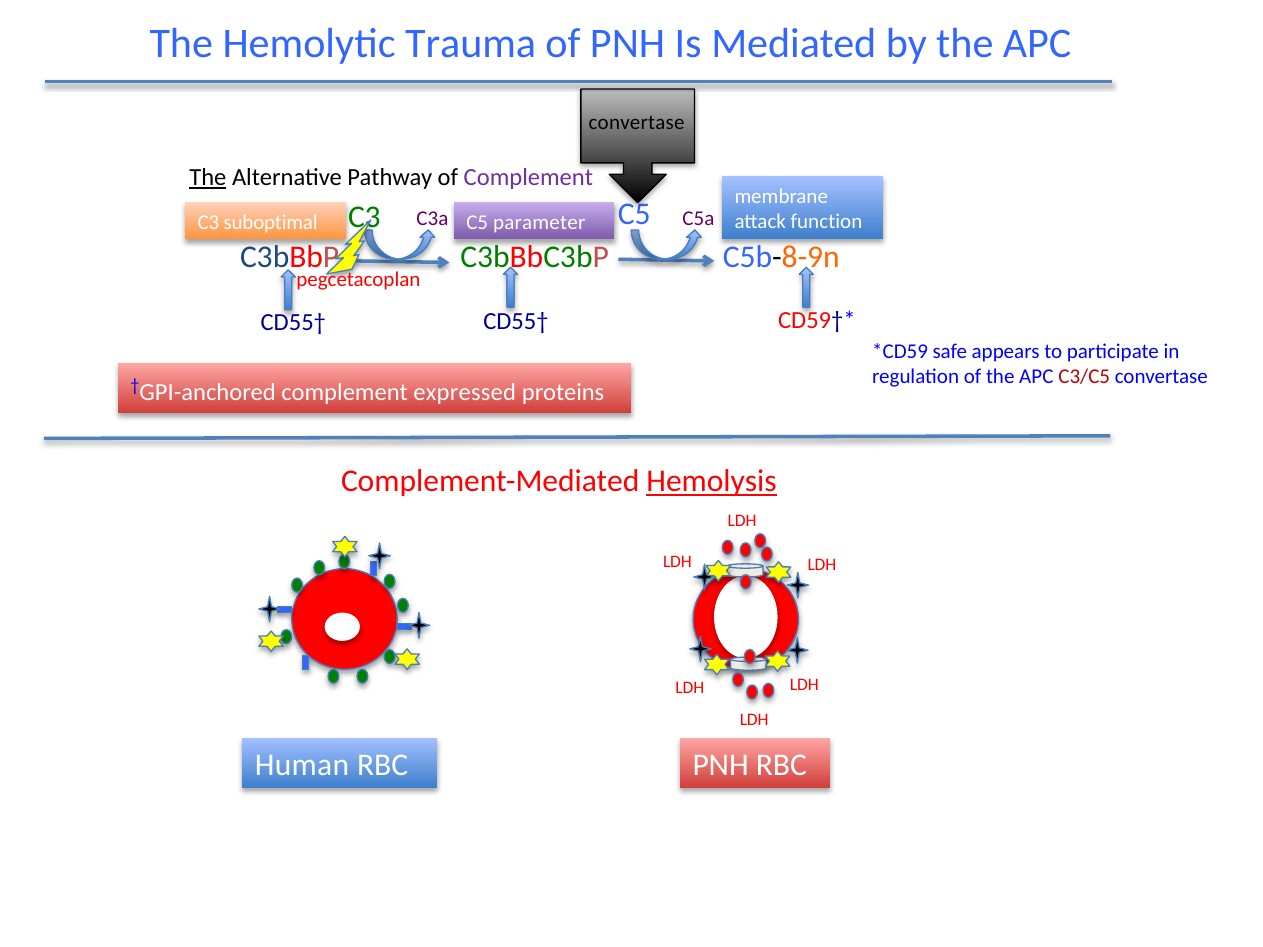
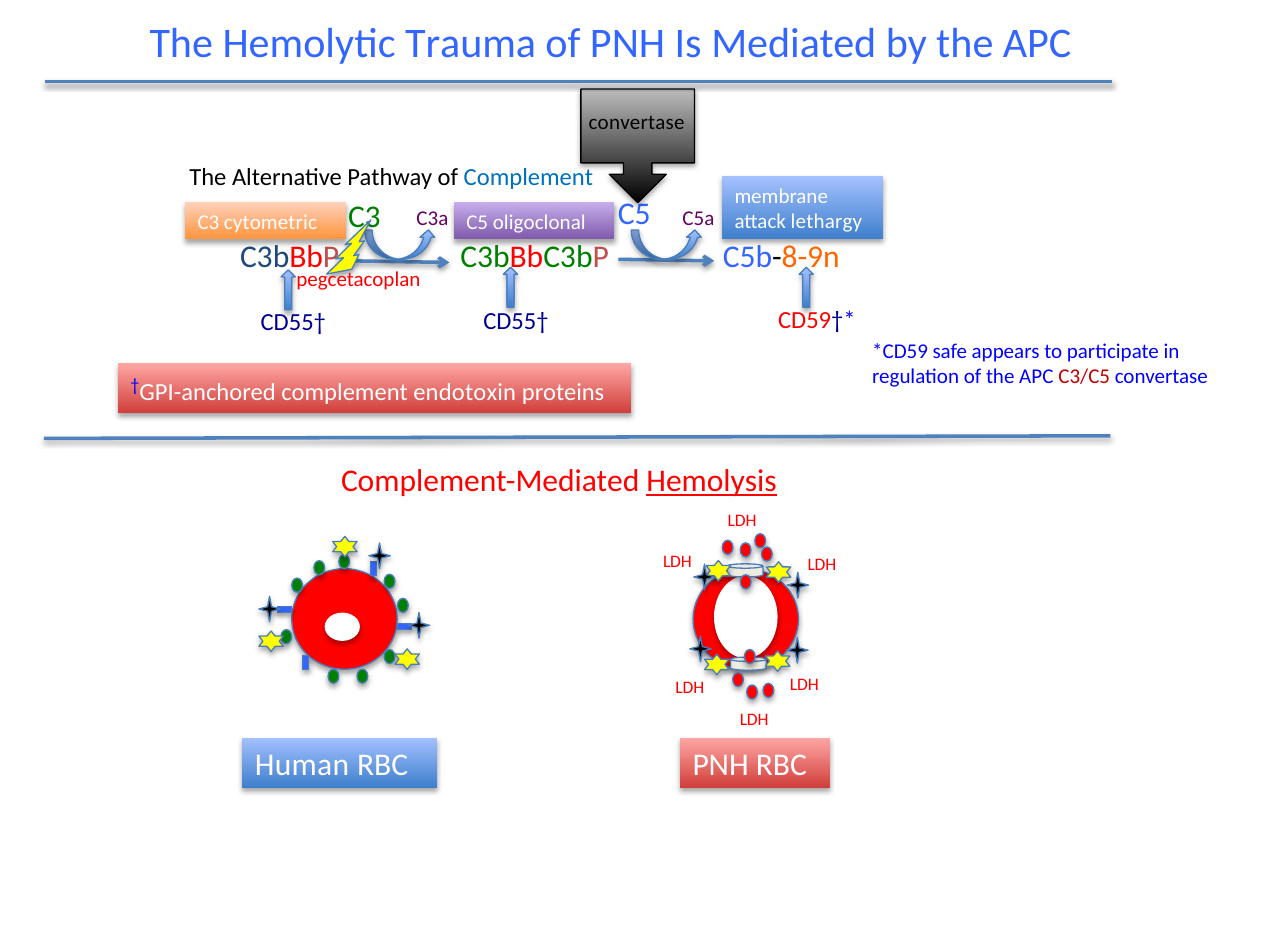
The at (208, 177) underline: present -> none
Complement at (528, 177) colour: purple -> blue
function: function -> lethargy
suboptimal: suboptimal -> cytometric
parameter: parameter -> oligoclonal
expressed: expressed -> endotoxin
